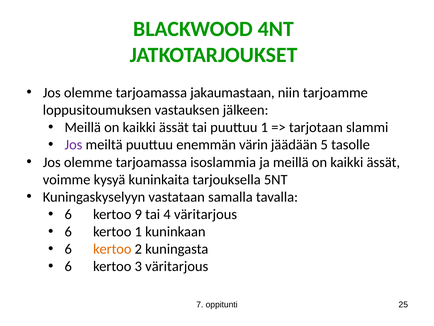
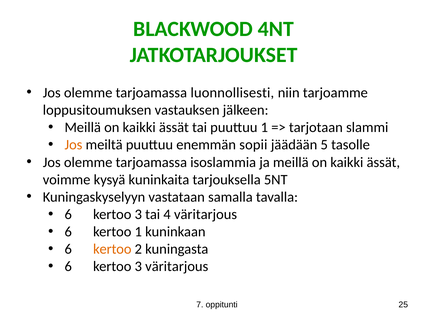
jakaumastaan: jakaumastaan -> luonnollisesti
Jos at (73, 145) colour: purple -> orange
värin: värin -> sopii
9 at (138, 214): 9 -> 3
